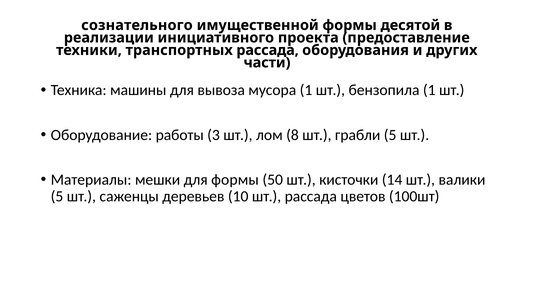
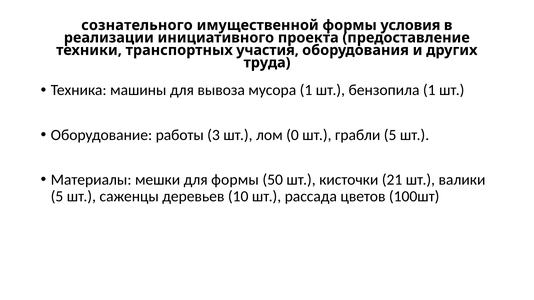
десятой: десятой -> условия
транспортных рассада: рассада -> участия
части: части -> труда
8: 8 -> 0
14: 14 -> 21
